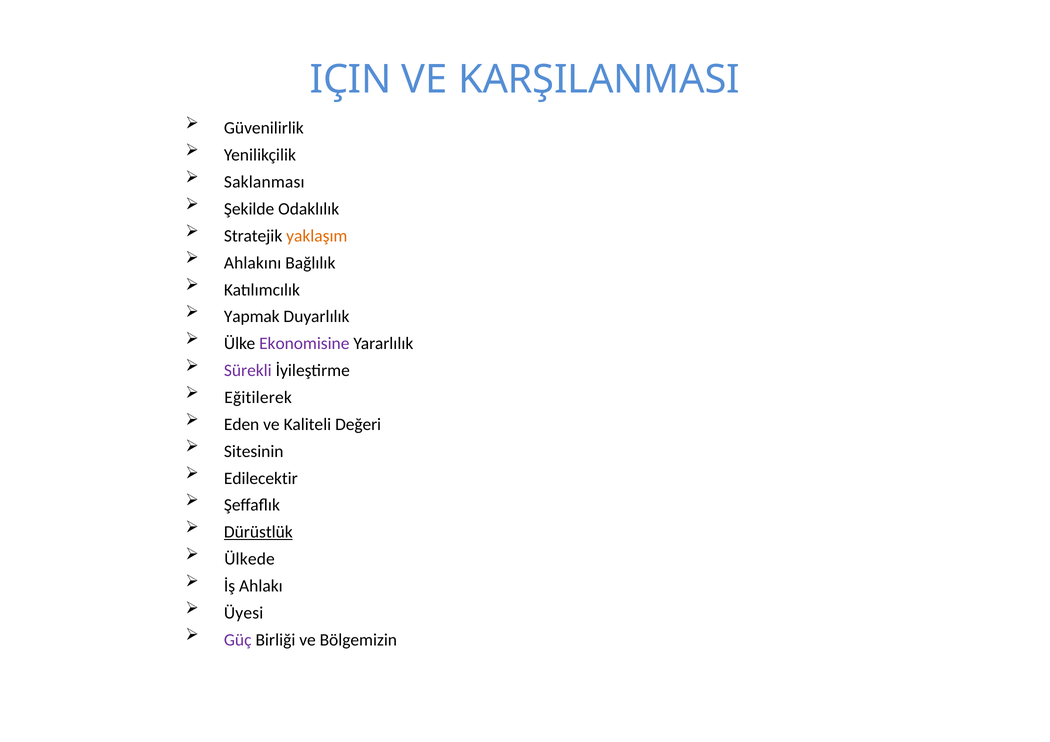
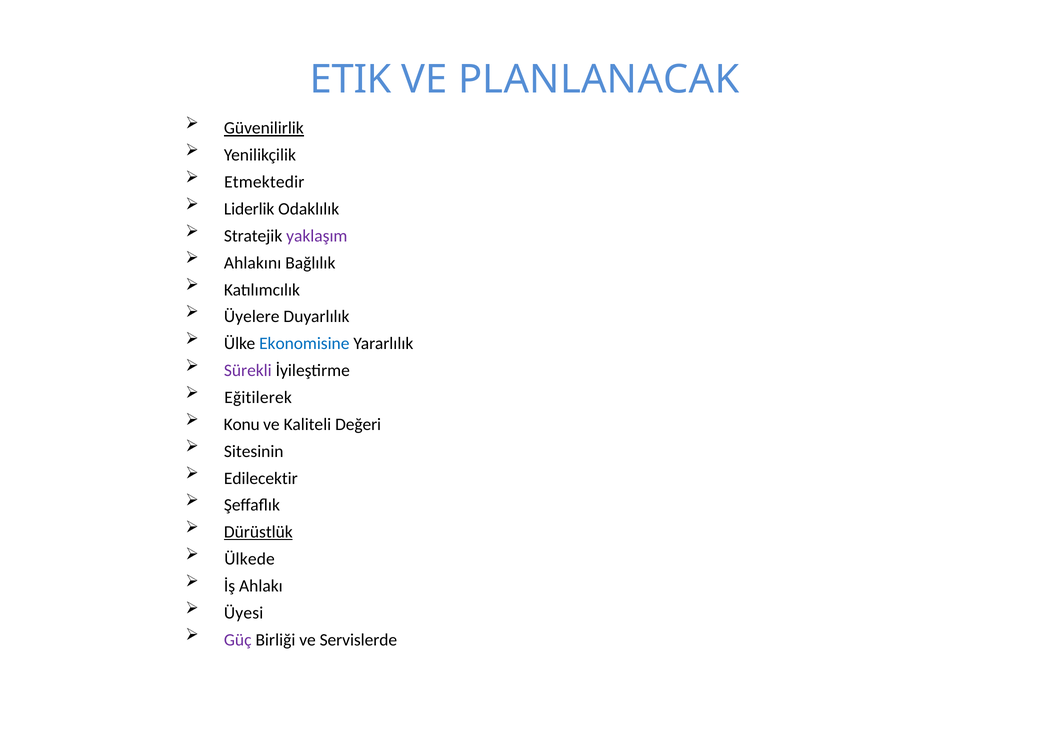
IÇIN: IÇIN -> ETIK
KARŞILANMASI: KARŞILANMASI -> PLANLANACAK
Güvenilirlik underline: none -> present
Saklanması: Saklanması -> Etmektedir
Şekilde: Şekilde -> Liderlik
yaklaşım colour: orange -> purple
Yapmak: Yapmak -> Üyelere
Ekonomisine colour: purple -> blue
Eden: Eden -> Konu
Bölgemizin: Bölgemizin -> Servislerde
